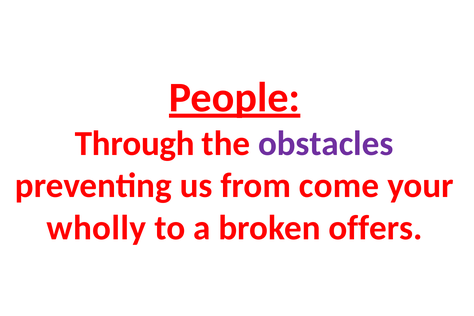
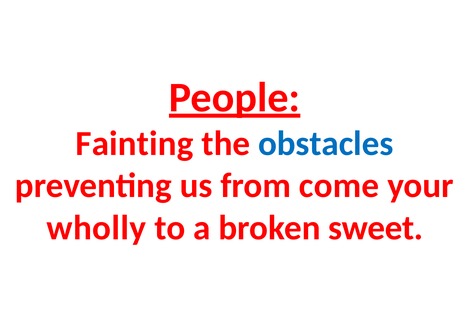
Through: Through -> Fainting
obstacles colour: purple -> blue
offers: offers -> sweet
